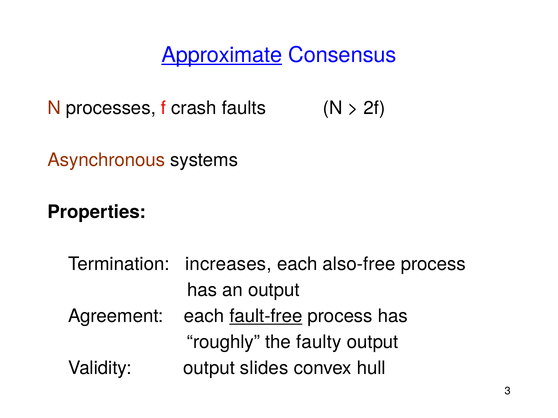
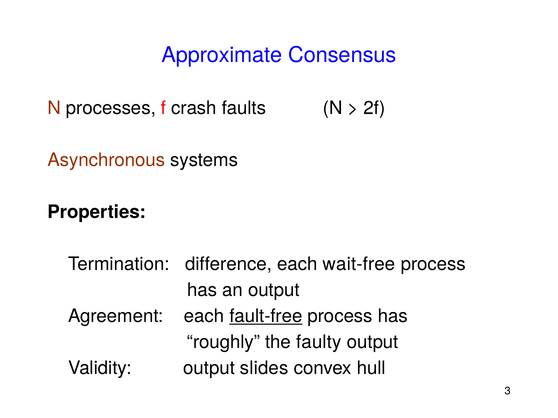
Approximate underline: present -> none
increases: increases -> difference
also-free: also-free -> wait-free
